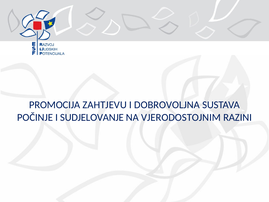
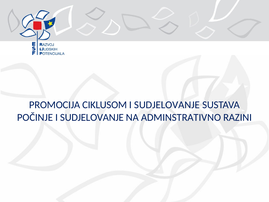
ZAHTJEVU: ZAHTJEVU -> CIKLUSOM
DOBROVOLJNA at (167, 105): DOBROVOLJNA -> SUDJELOVANJE
VJERODOSTOJNIM: VJERODOSTOJNIM -> ADMINSTRATIVNO
